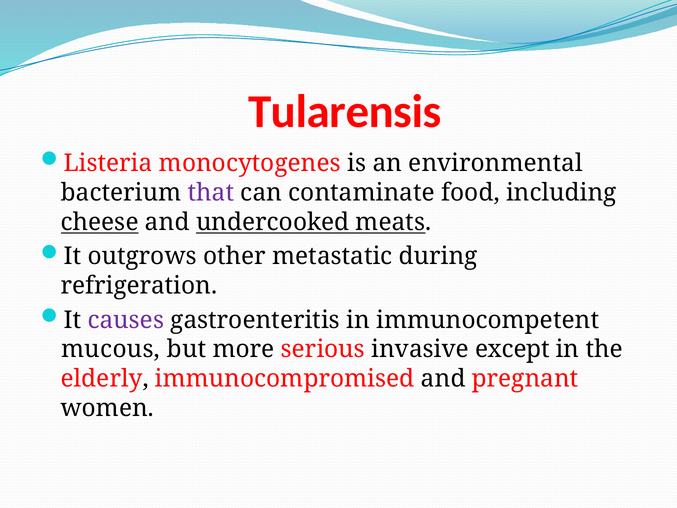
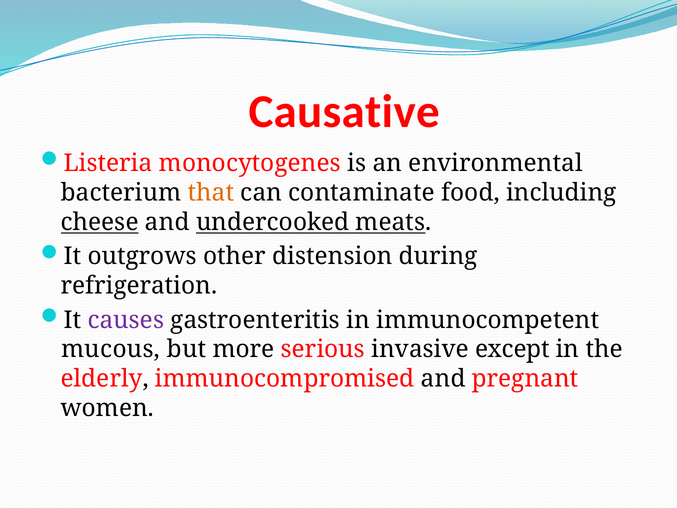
Tularensis: Tularensis -> Causative
that colour: purple -> orange
metastatic: metastatic -> distension
